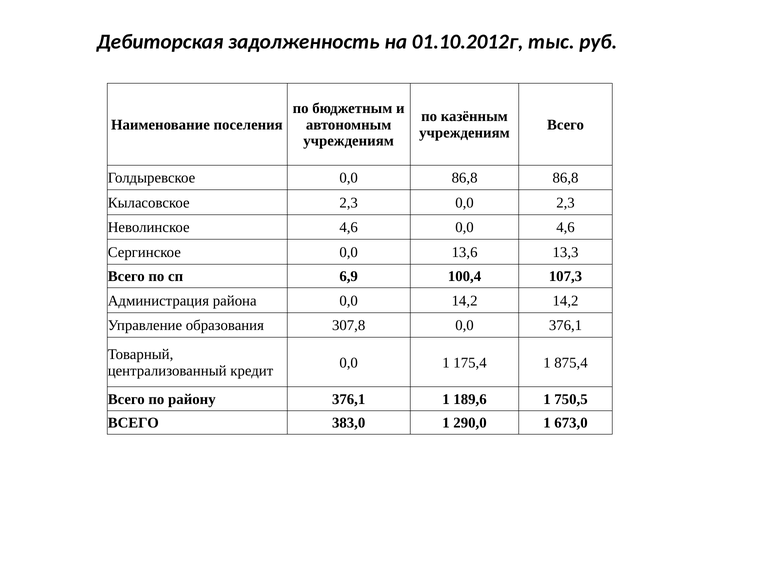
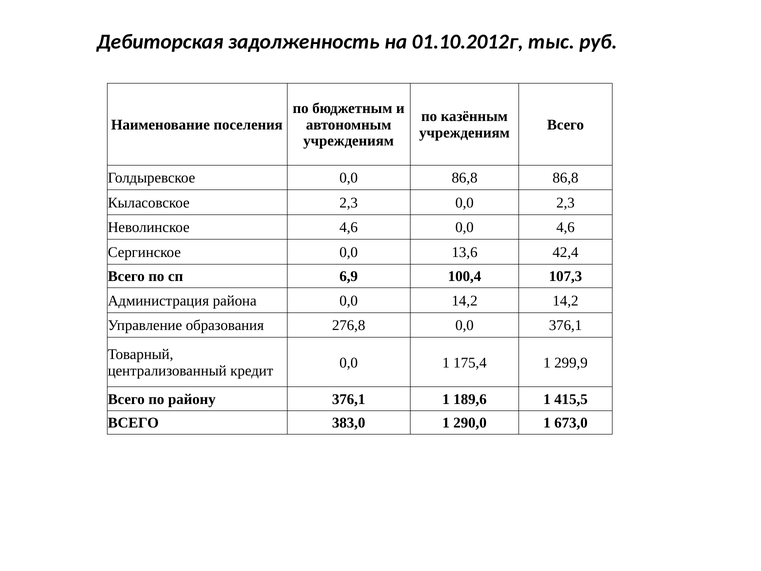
13,3: 13,3 -> 42,4
307,8: 307,8 -> 276,8
875,4: 875,4 -> 299,9
750,5: 750,5 -> 415,5
